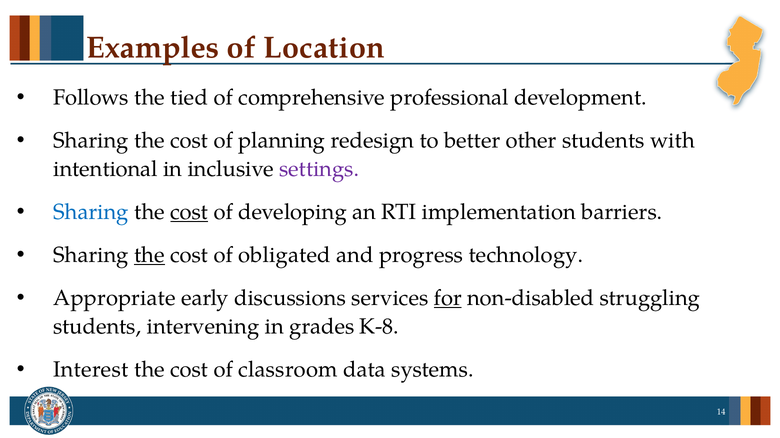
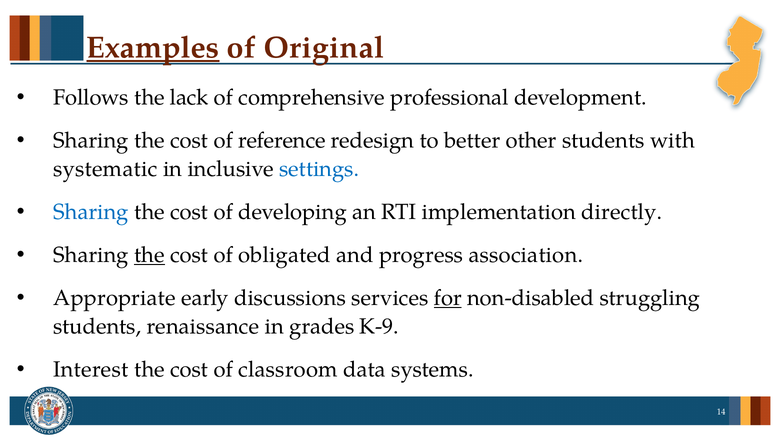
Examples underline: none -> present
Location: Location -> Original
tied: tied -> lack
planning: planning -> reference
intentional: intentional -> systematic
settings colour: purple -> blue
cost at (189, 212) underline: present -> none
barriers: barriers -> directly
technology: technology -> association
intervening: intervening -> renaissance
K-8: K-8 -> K-9
